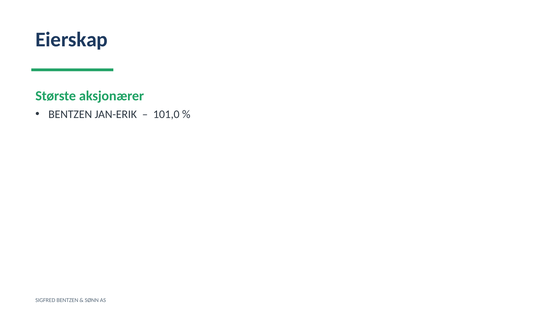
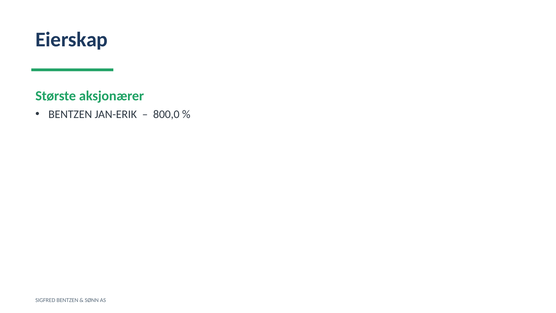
101,0: 101,0 -> 800,0
